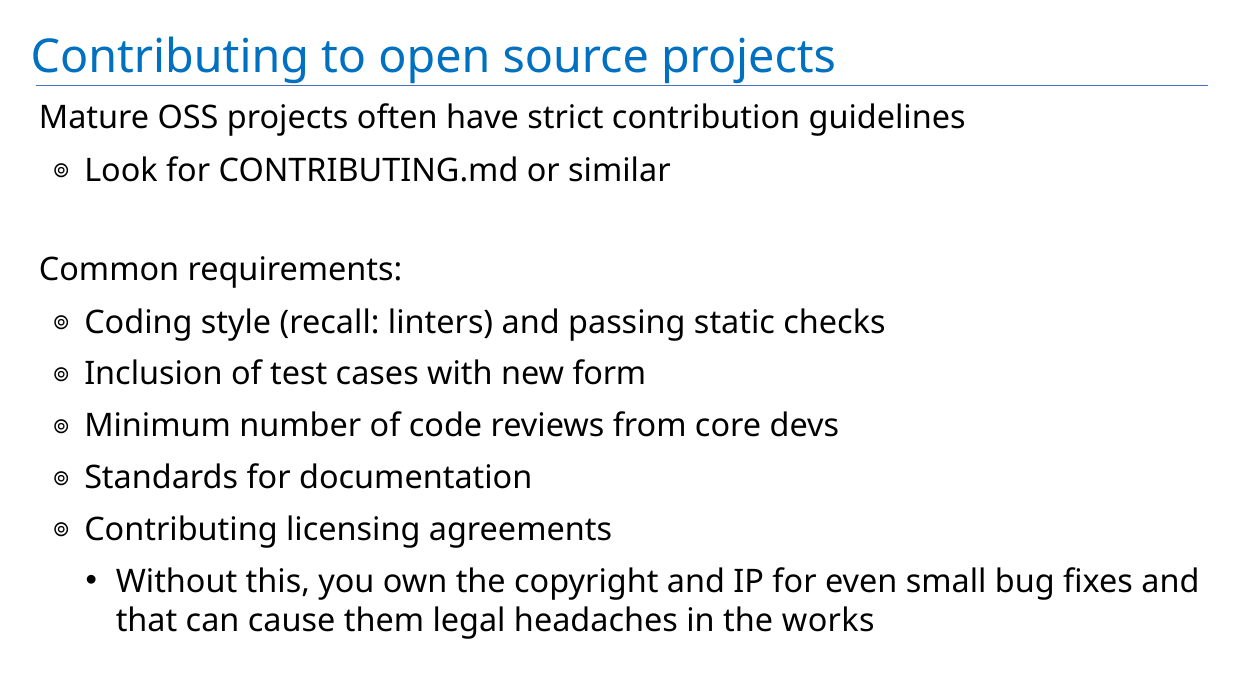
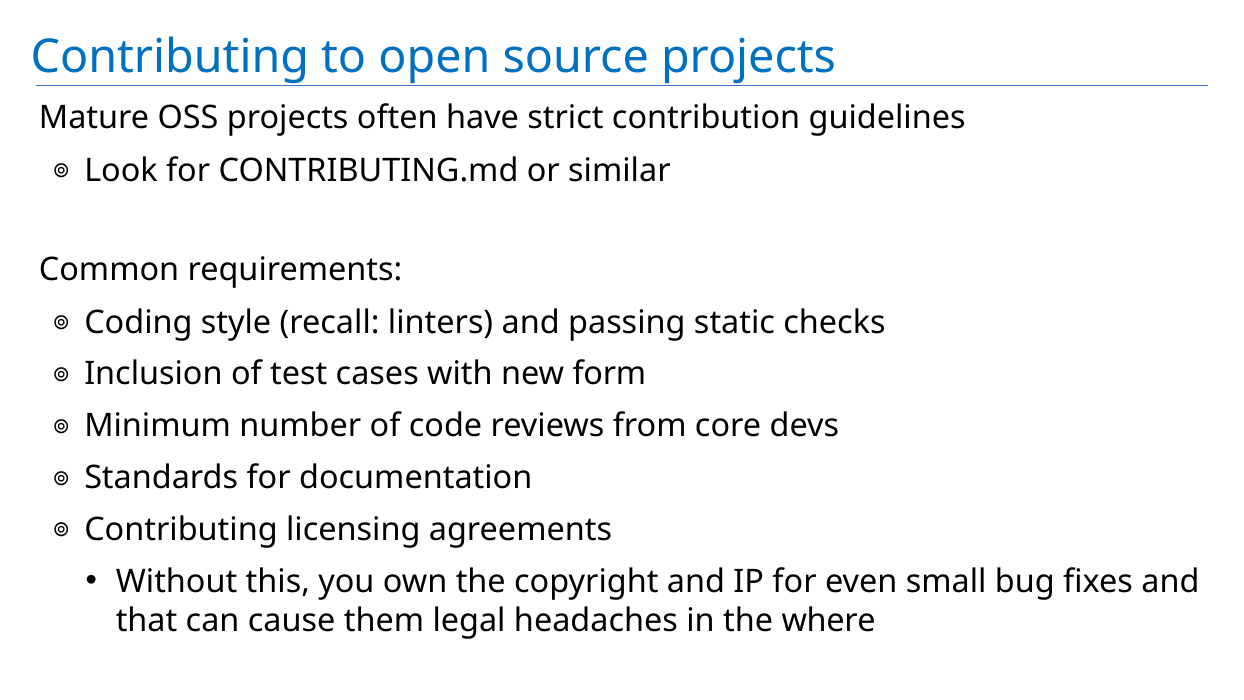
works: works -> where
